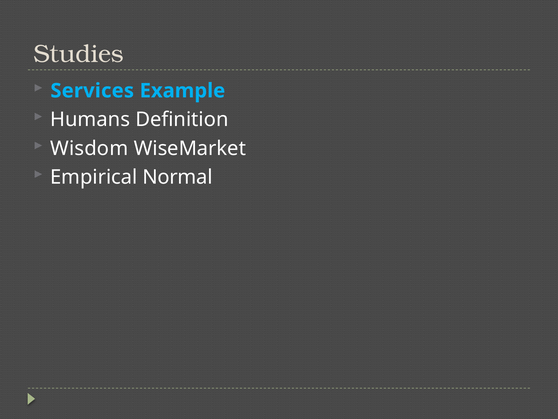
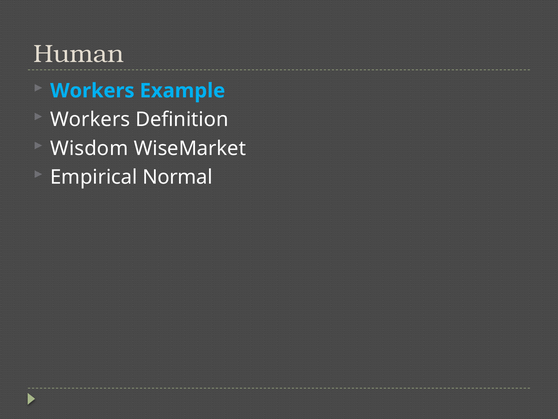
Studies: Studies -> Human
Services at (92, 91): Services -> Workers
Humans at (90, 119): Humans -> Workers
